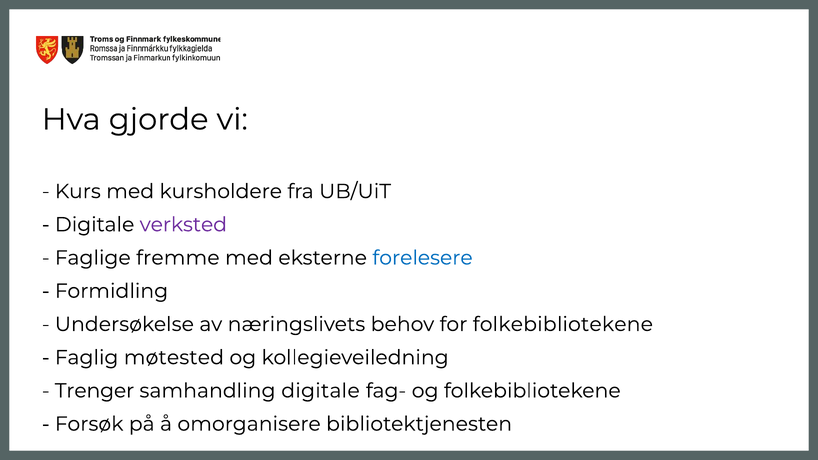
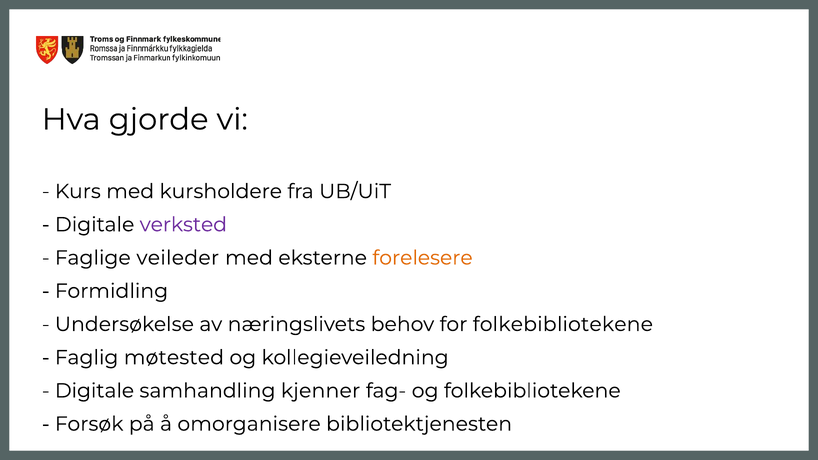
fremme: fremme -> veileder
forelesere colour: blue -> orange
Trenger at (95, 391): Trenger -> Digitale
samhandling digitale: digitale -> kjenner
